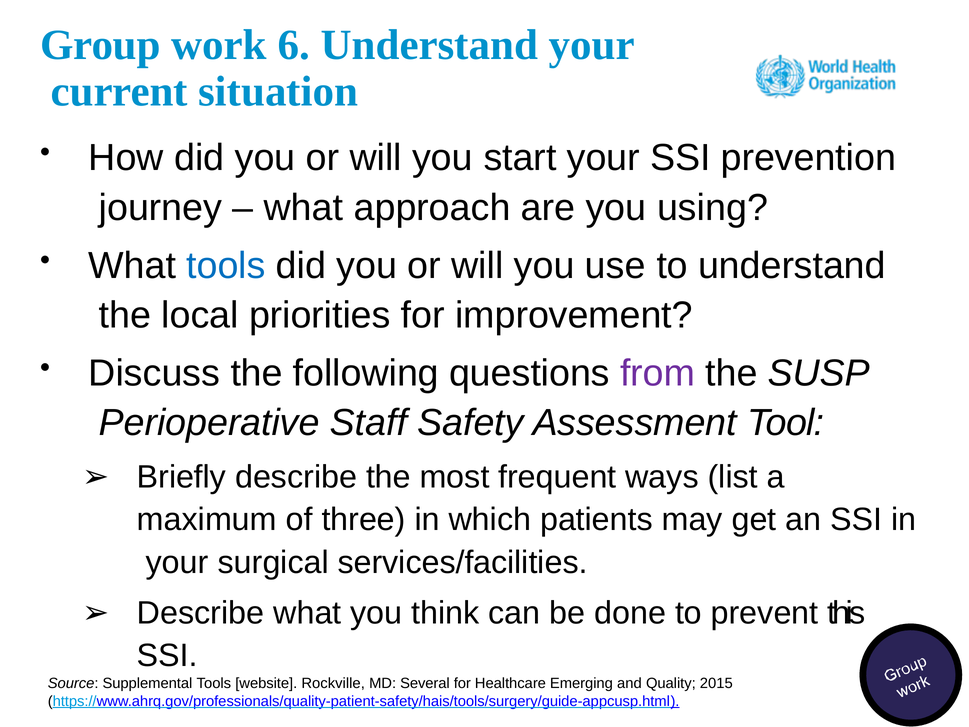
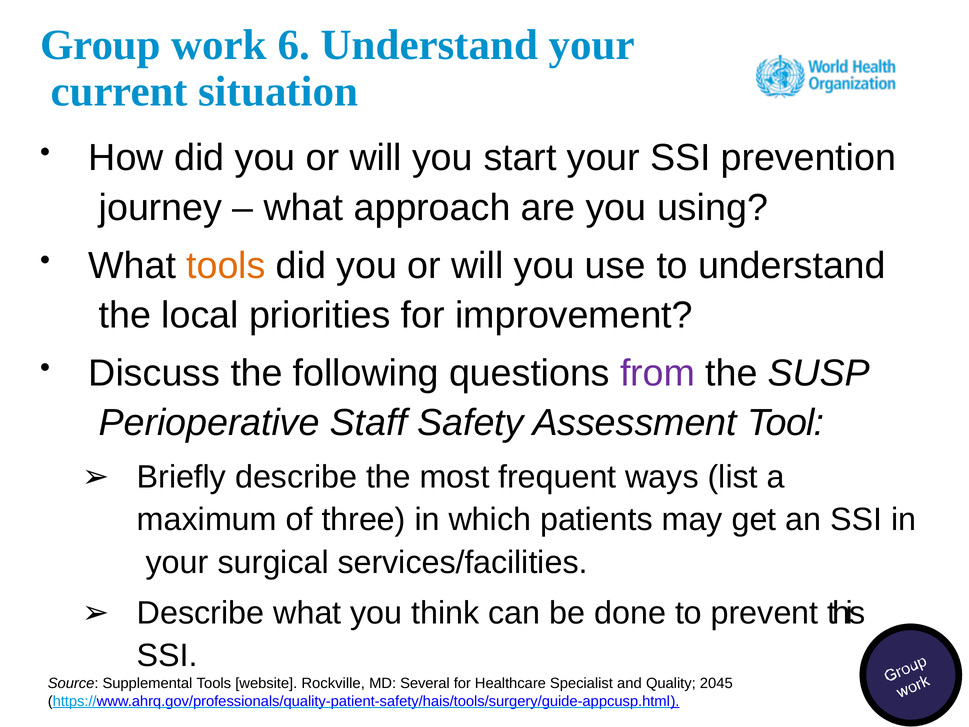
tools at (226, 265) colour: blue -> orange
Emerging: Emerging -> Specialist
2015: 2015 -> 2045
